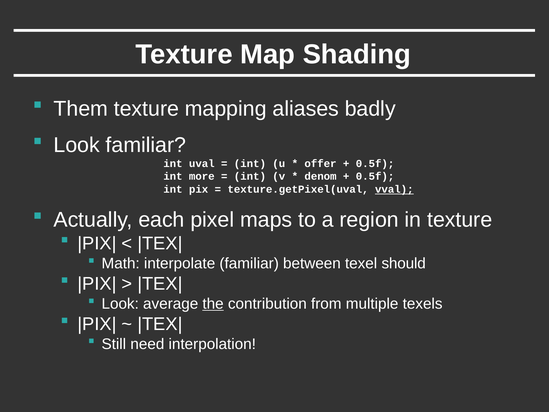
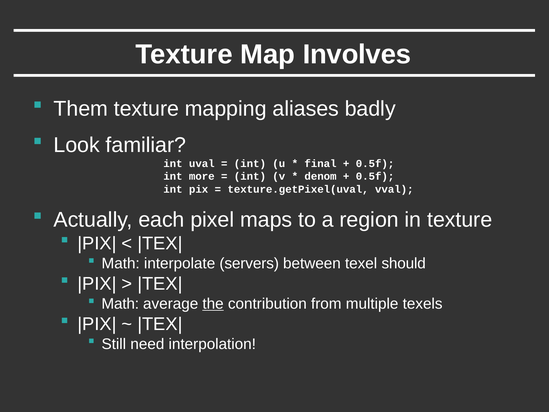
Shading: Shading -> Involves
offer: offer -> final
vval underline: present -> none
interpolate familiar: familiar -> servers
Look at (120, 304): Look -> Math
